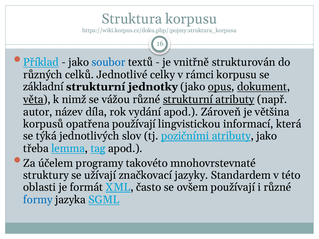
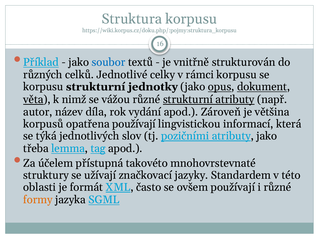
základní at (43, 87): základní -> korpusu
programy: programy -> přístupná
formy colour: blue -> orange
